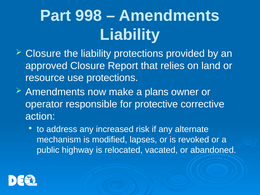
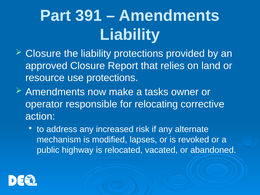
998: 998 -> 391
plans: plans -> tasks
protective: protective -> relocating
